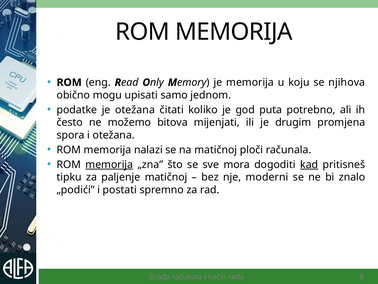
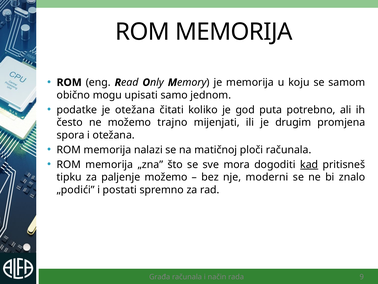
njihova: njihova -> samom
bitova: bitova -> trajno
memorija at (109, 164) underline: present -> none
paljenje matičnoj: matičnoj -> možemo
